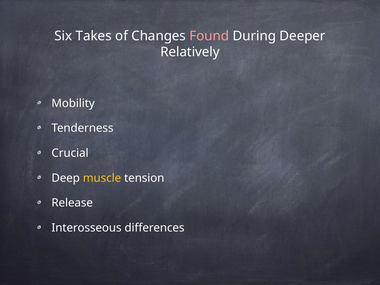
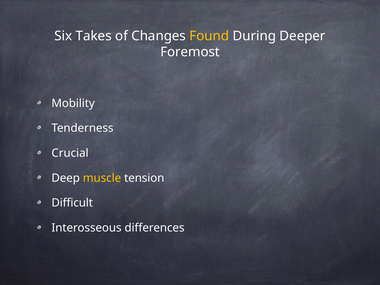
Found colour: pink -> yellow
Relatively: Relatively -> Foremost
Release: Release -> Difficult
